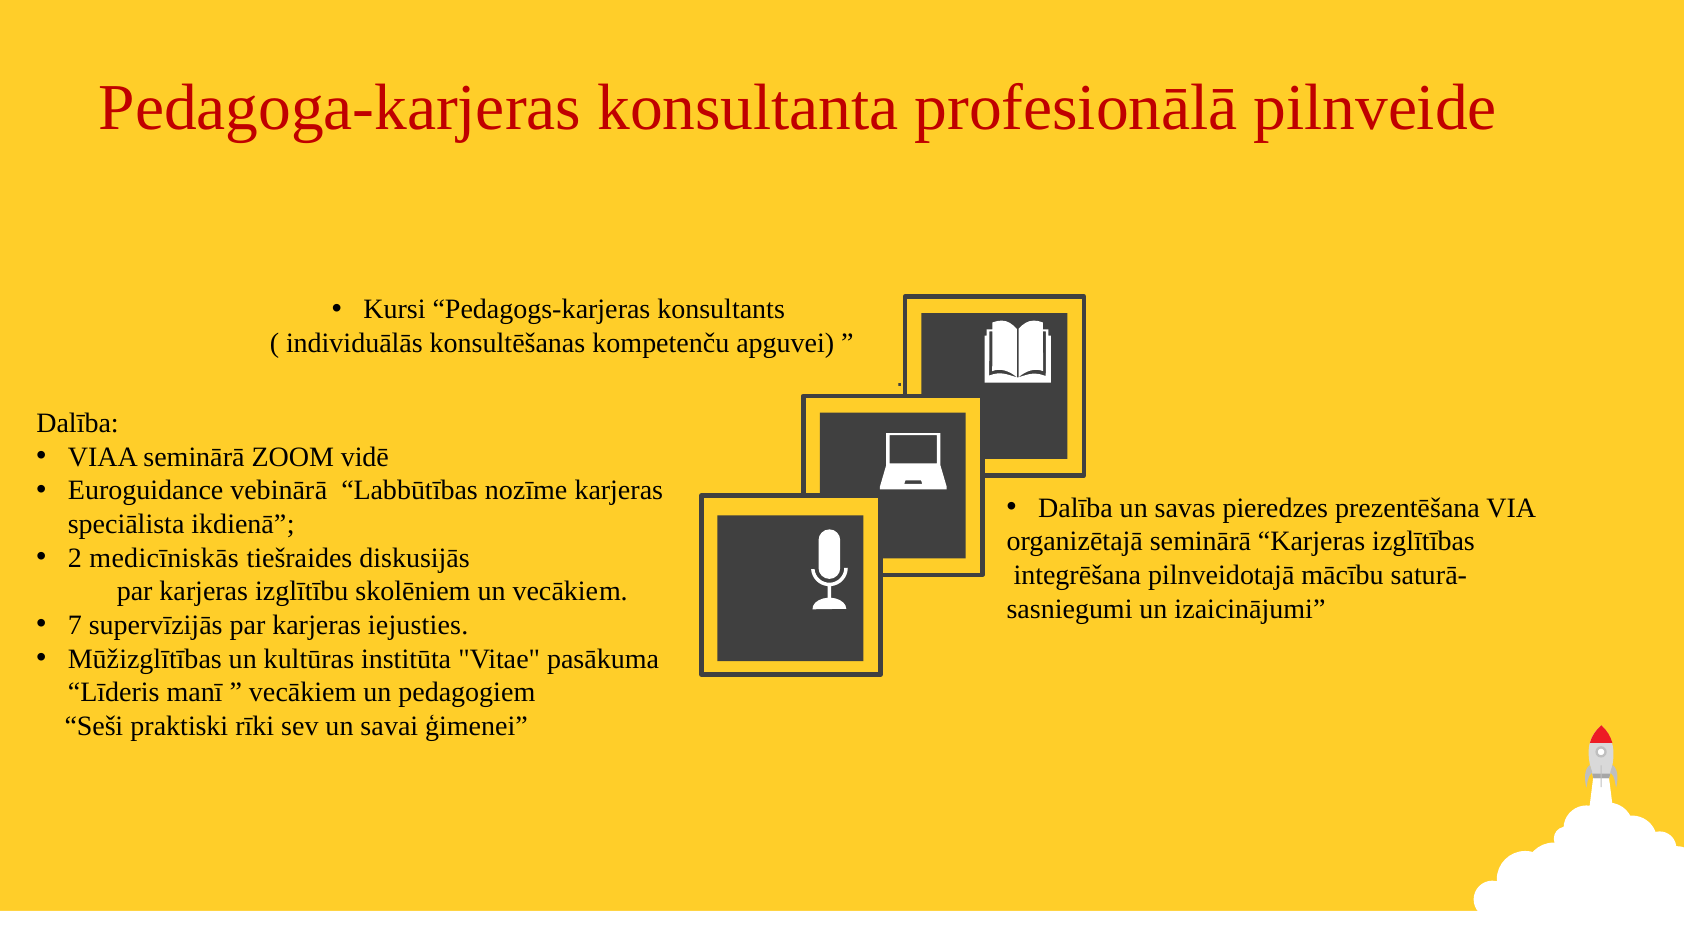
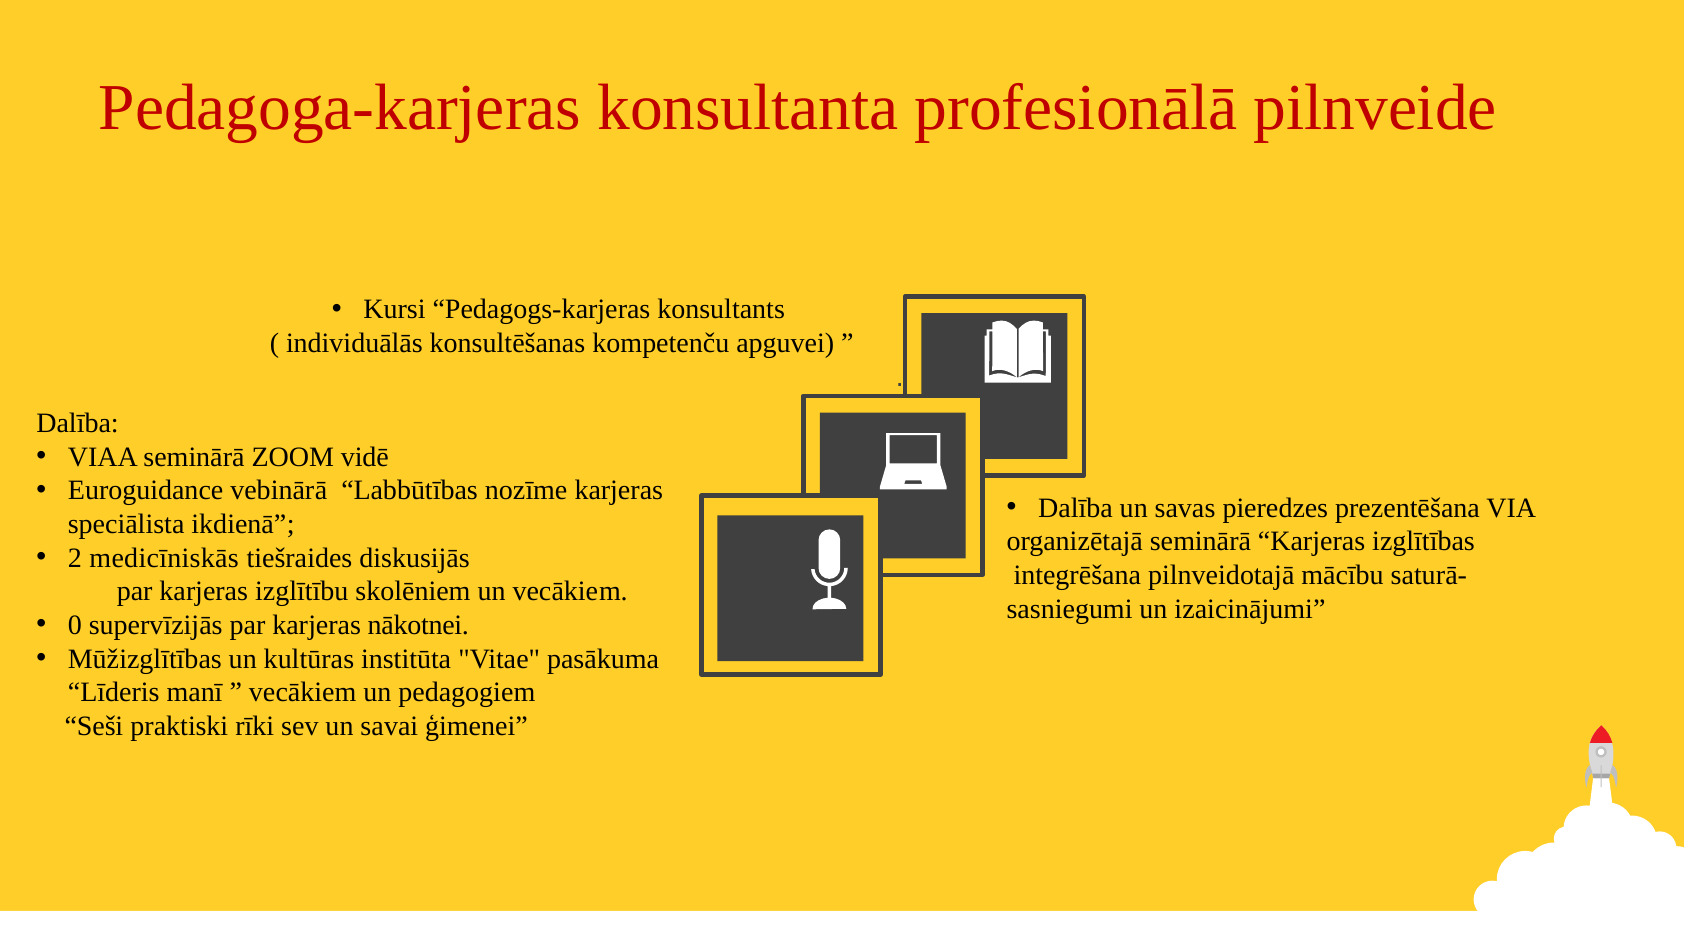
7: 7 -> 0
iejusties: iejusties -> nākotnei
